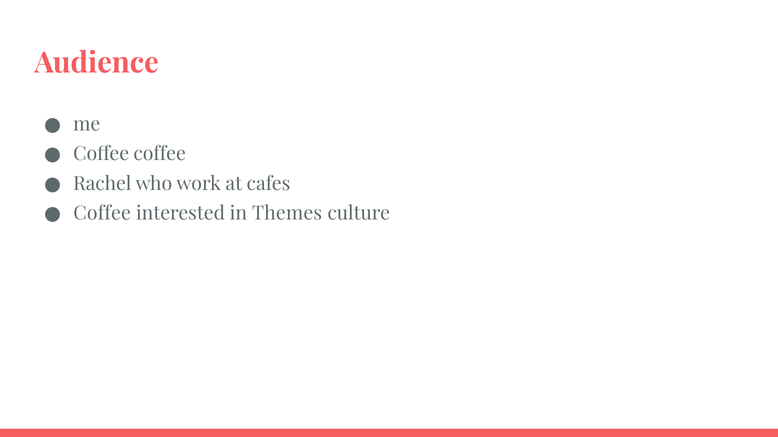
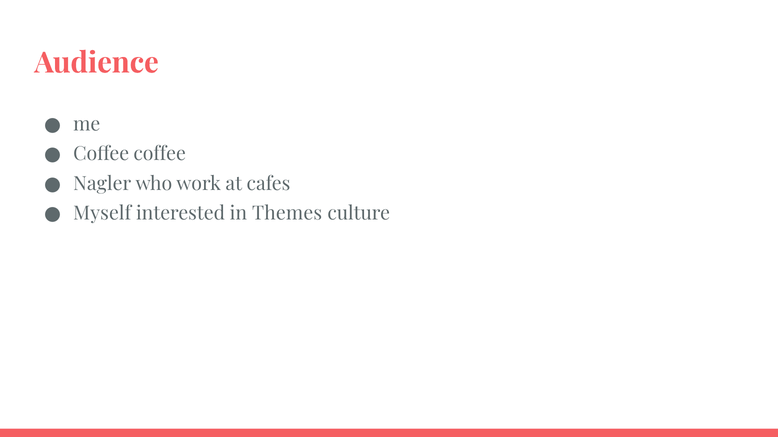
Rachel: Rachel -> Nagler
Coffee at (102, 214): Coffee -> Myself
